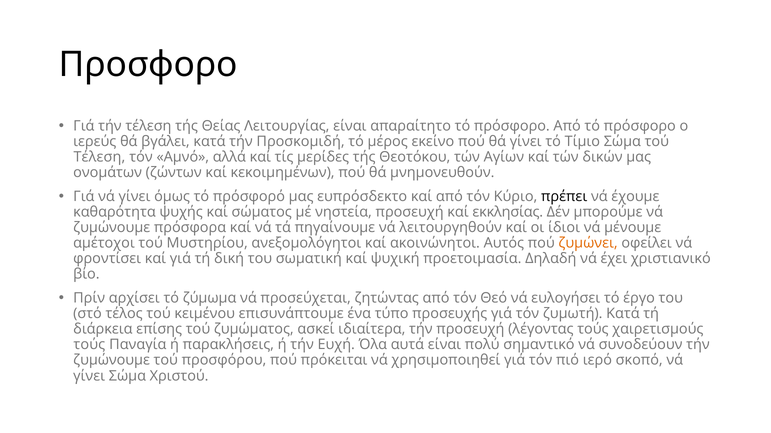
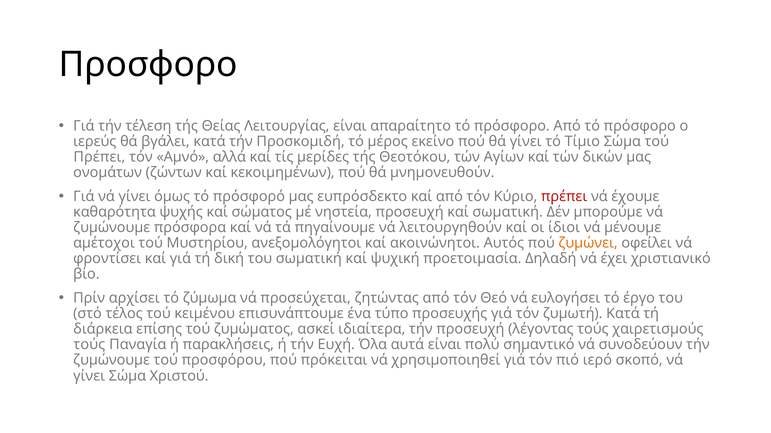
Τέλεση at (99, 157): Τέλεση -> Πρέπει
πρέπει at (564, 197) colour: black -> red
καί εκκλησίας: εκκλησίας -> σωματική
